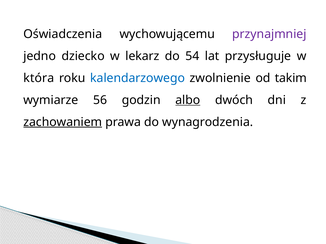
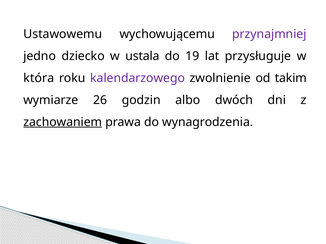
Oświadczenia: Oświadczenia -> Ustawowemu
lekarz: lekarz -> ustala
54: 54 -> 19
kalendarzowego colour: blue -> purple
56: 56 -> 26
albo underline: present -> none
